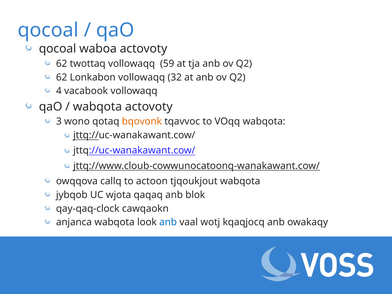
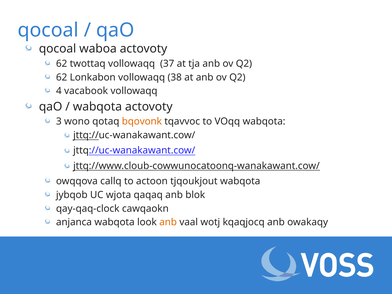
59: 59 -> 37
32: 32 -> 38
anb at (168, 222) colour: blue -> orange
